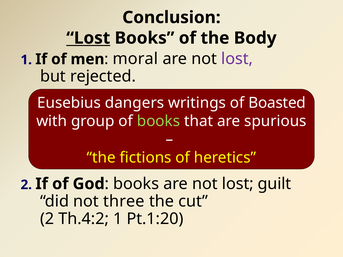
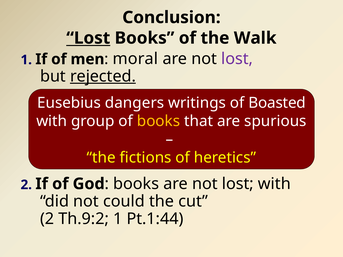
Body: Body -> Walk
rejected underline: none -> present
books at (159, 121) colour: light green -> yellow
lost guilt: guilt -> with
three: three -> could
Th.4:2: Th.4:2 -> Th.9:2
Pt.1:20: Pt.1:20 -> Pt.1:44
